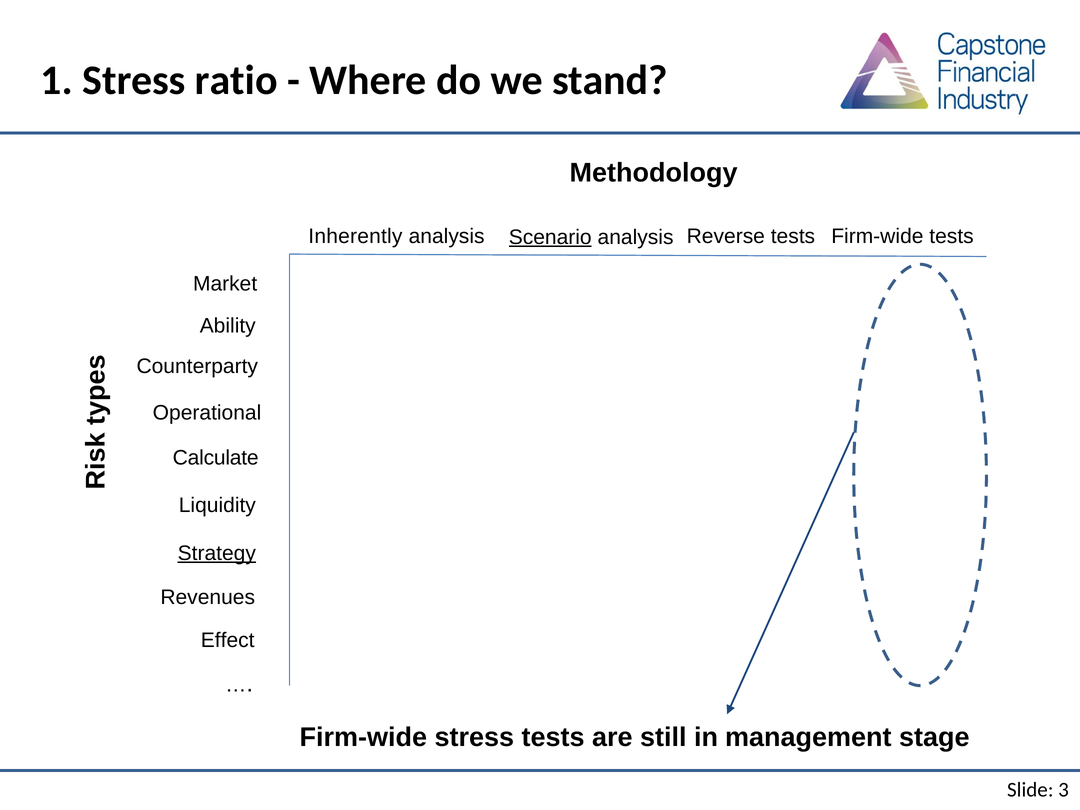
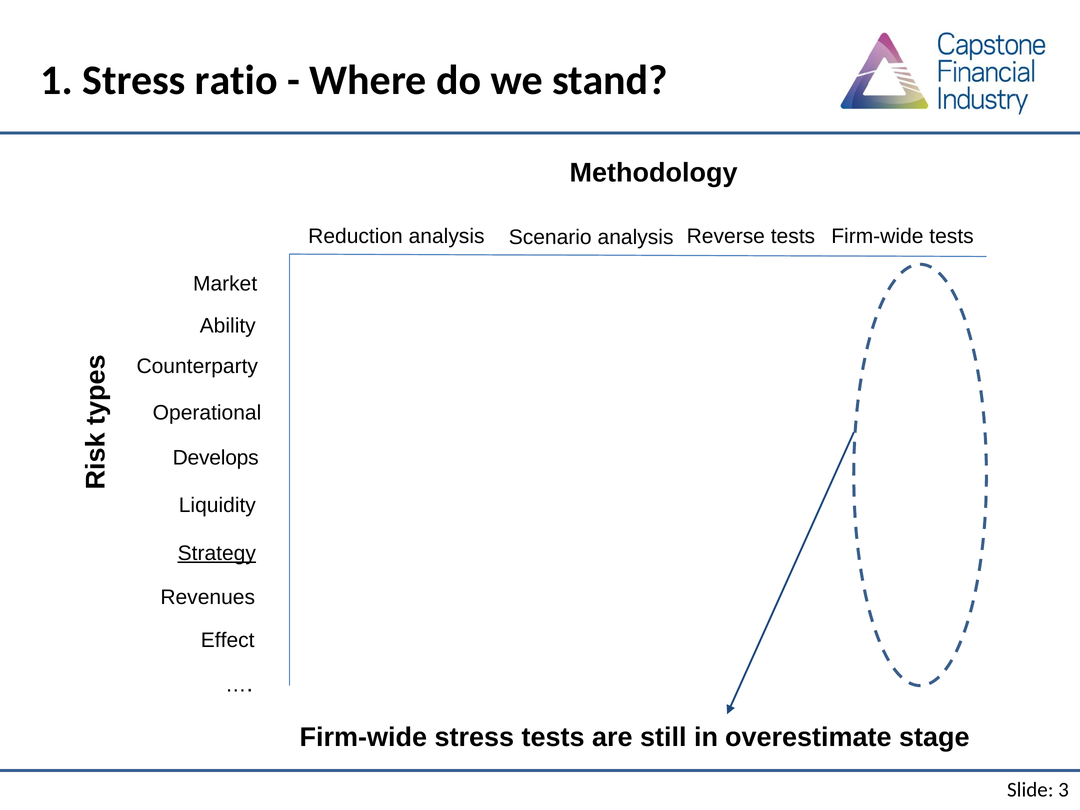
Inherently: Inherently -> Reduction
Scenario underline: present -> none
Calculate: Calculate -> Develops
management: management -> overestimate
